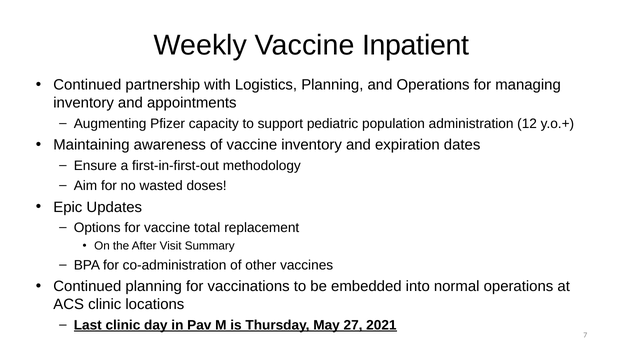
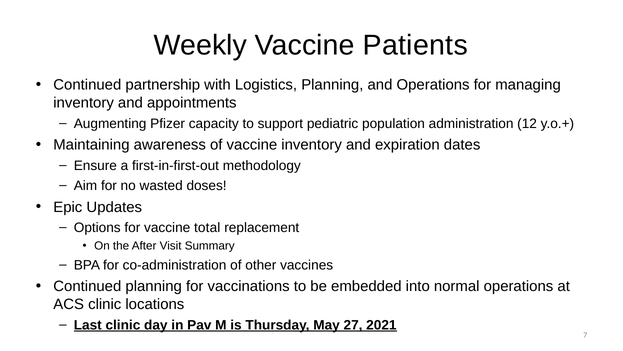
Inpatient: Inpatient -> Patients
